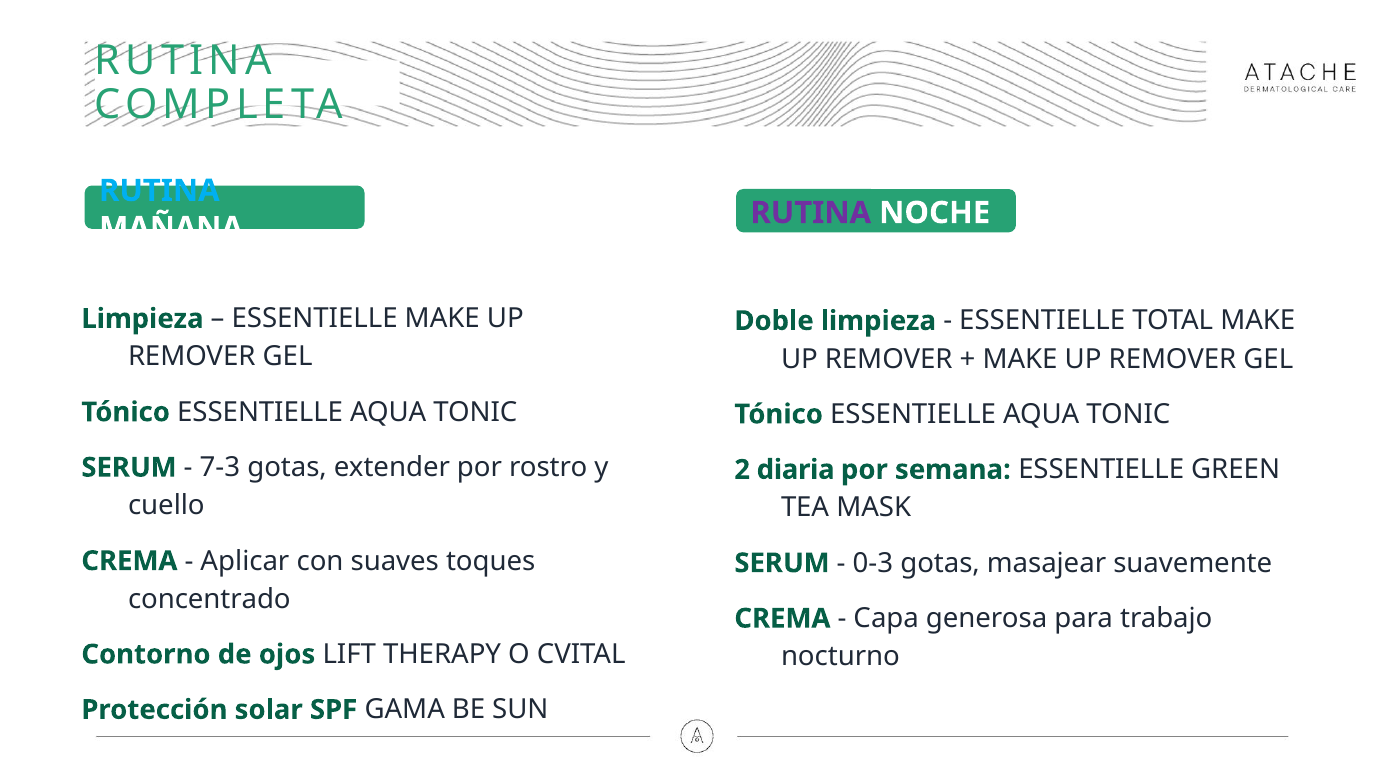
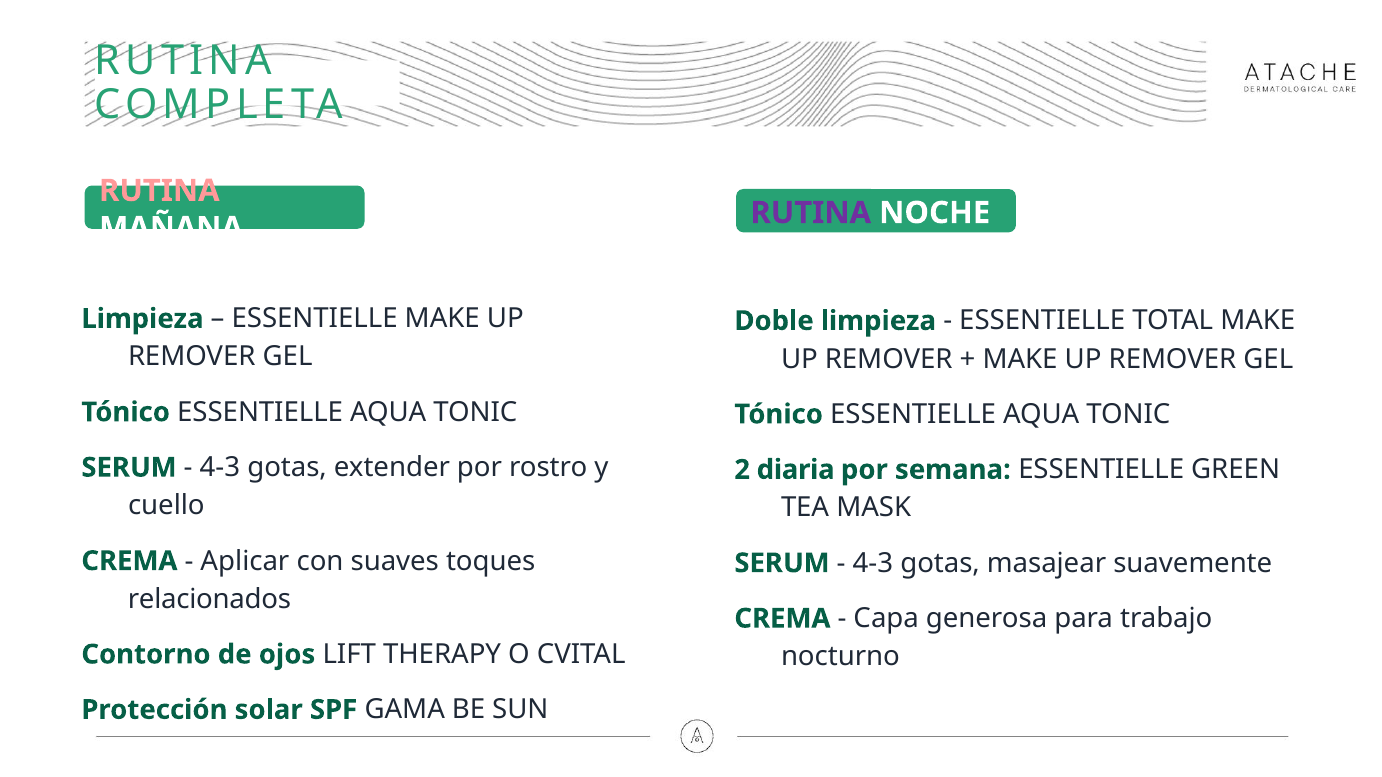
RUTINA at (159, 191) colour: light blue -> pink
7-3 at (220, 468): 7-3 -> 4-3
0-3 at (873, 563): 0-3 -> 4-3
concentrado: concentrado -> relacionados
